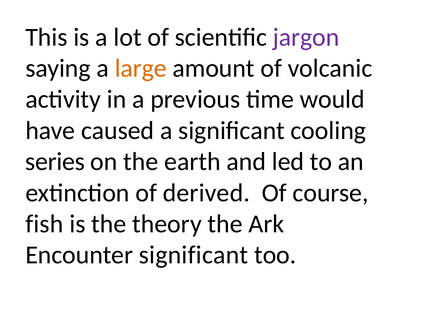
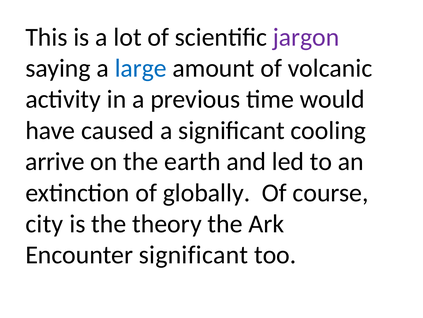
large colour: orange -> blue
series: series -> arrive
derived: derived -> globally
fish: fish -> city
